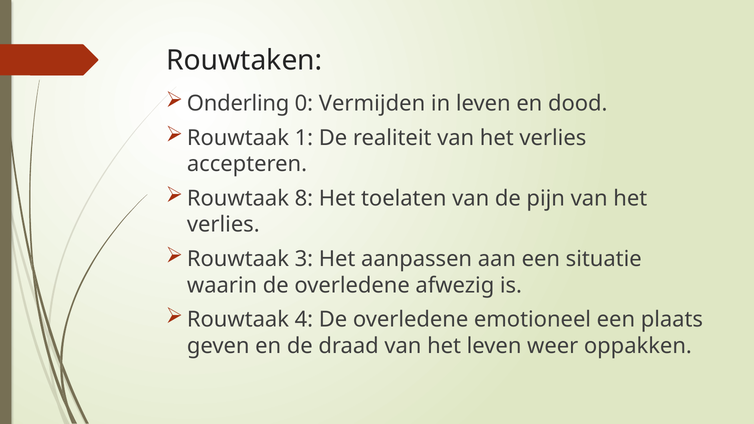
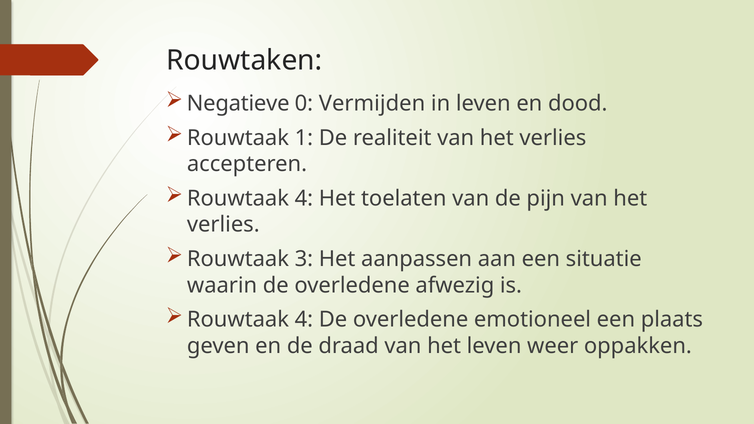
Onderling: Onderling -> Negatieve
8 at (304, 198): 8 -> 4
